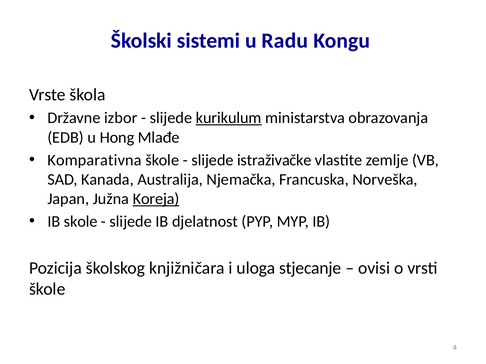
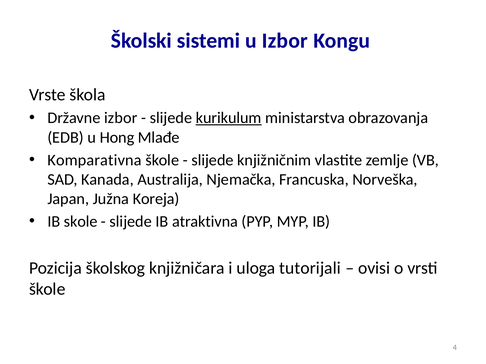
u Radu: Radu -> Izbor
istraživačke: istraživačke -> knjižničnim
Koreja underline: present -> none
djelatnost: djelatnost -> atraktivna
stjecanje: stjecanje -> tutorijali
